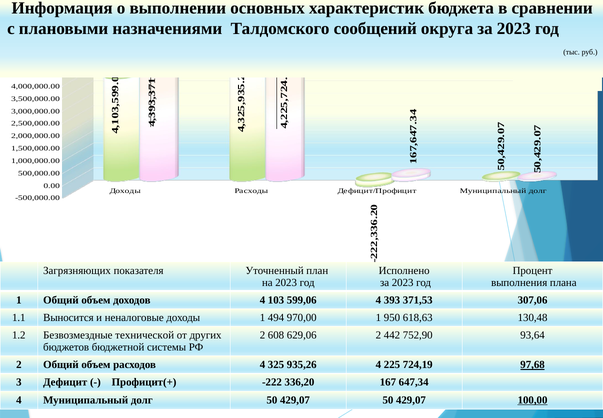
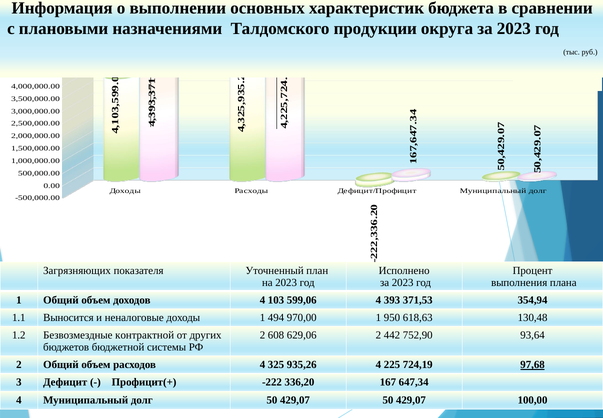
сообщений: сообщений -> продукции
307,06: 307,06 -> 354,94
технической: технической -> контрактной
100,00 underline: present -> none
